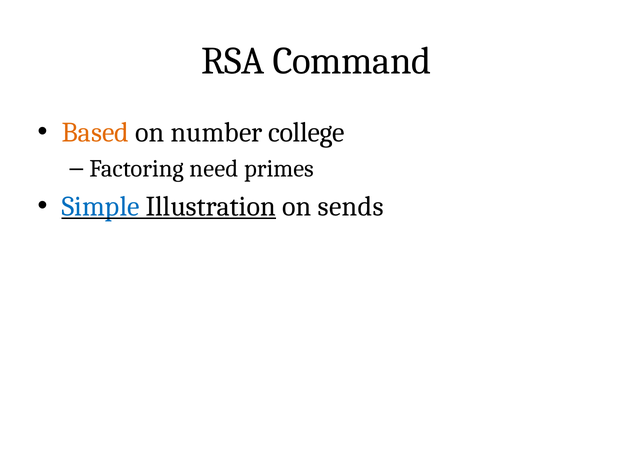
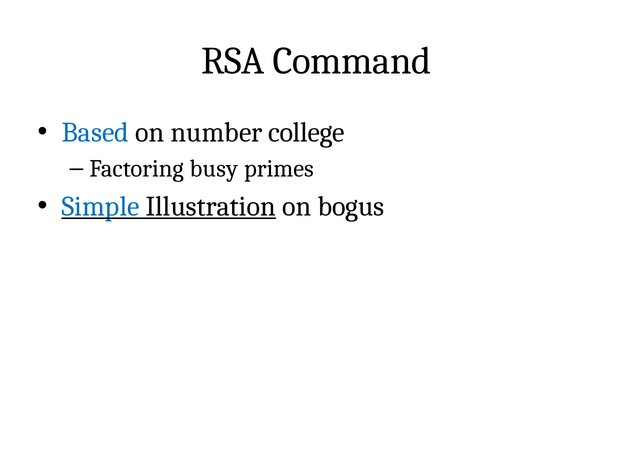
Based colour: orange -> blue
need: need -> busy
sends: sends -> bogus
